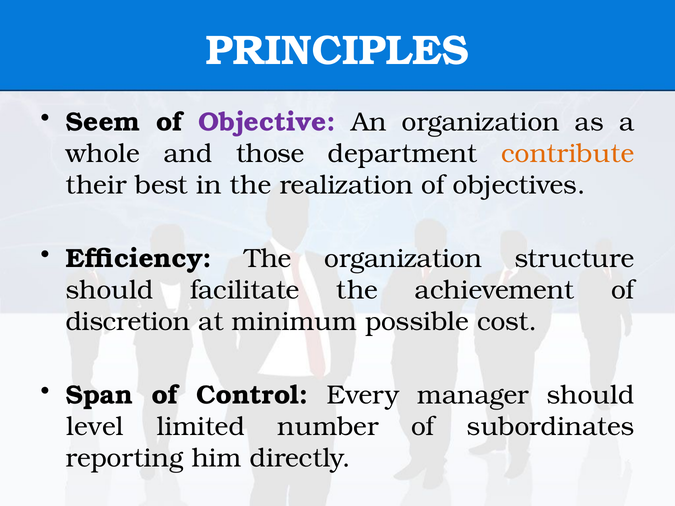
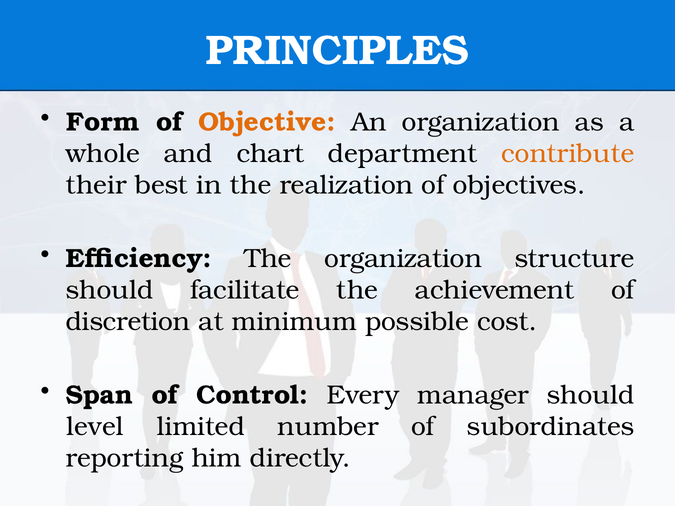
Seem: Seem -> Form
Objective colour: purple -> orange
those: those -> chart
